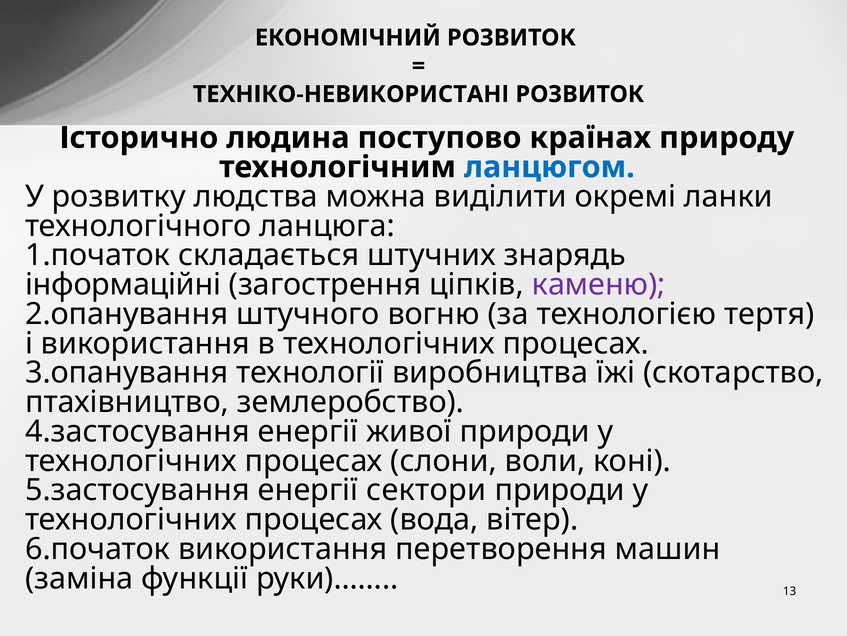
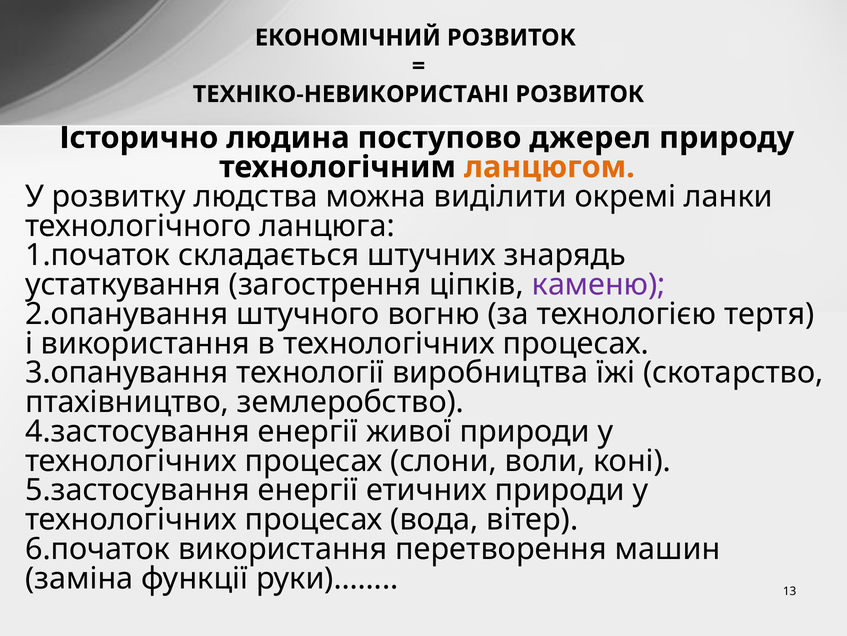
країнах: країнах -> джерел
ланцюгом colour: blue -> orange
інформаційні: інформаційні -> устаткування
сектори: сектори -> етичних
